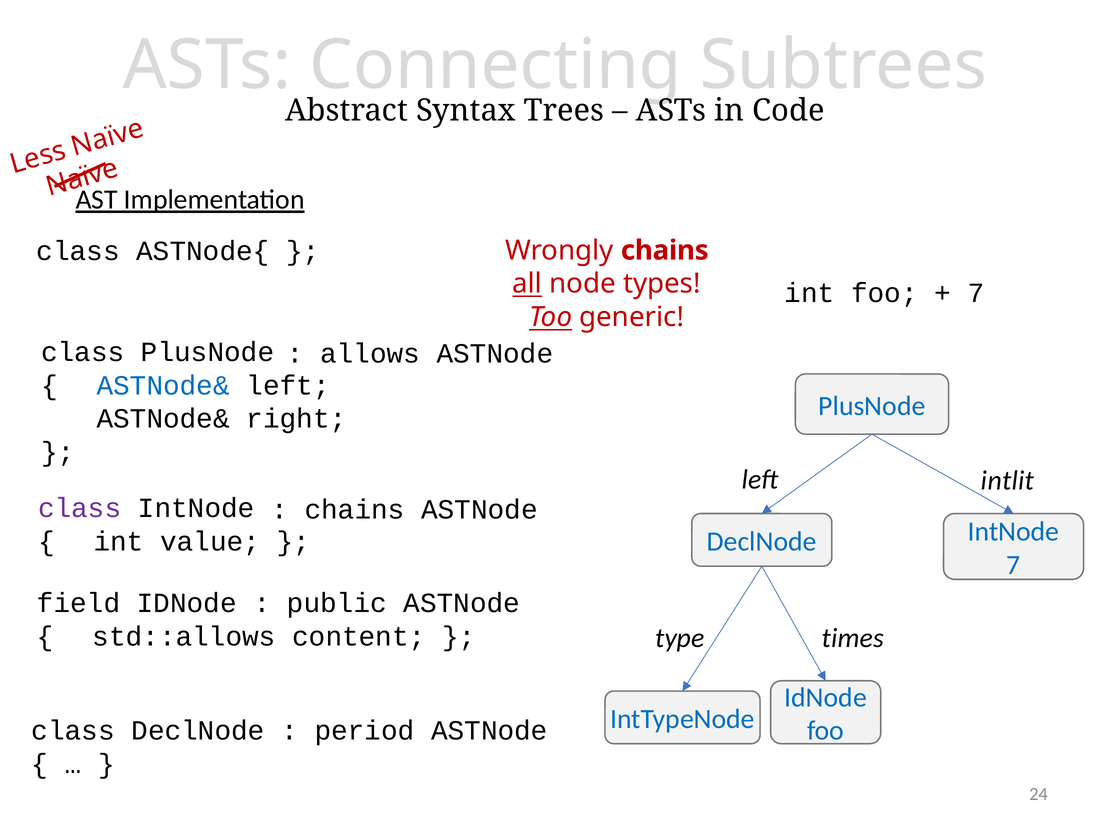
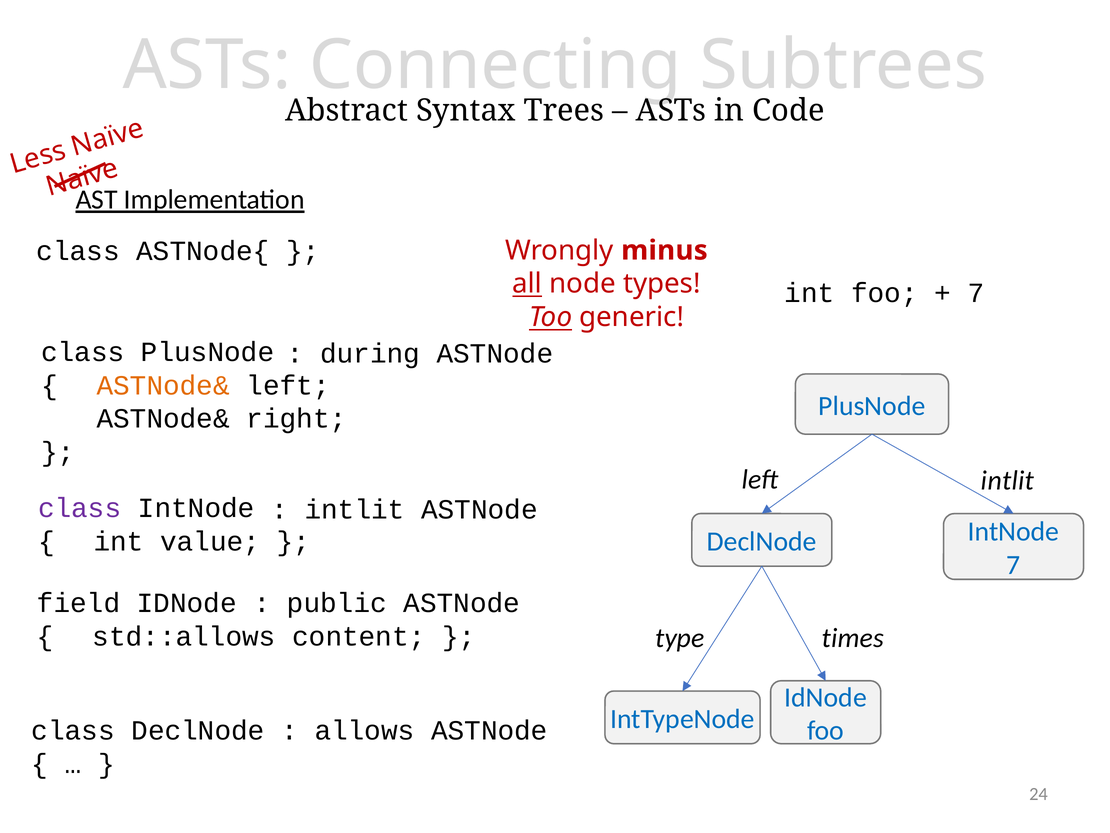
Wrongly chains: chains -> minus
allows: allows -> during
ASTNode& at (163, 385) colour: blue -> orange
chains at (355, 510): chains -> intlit
period: period -> allows
